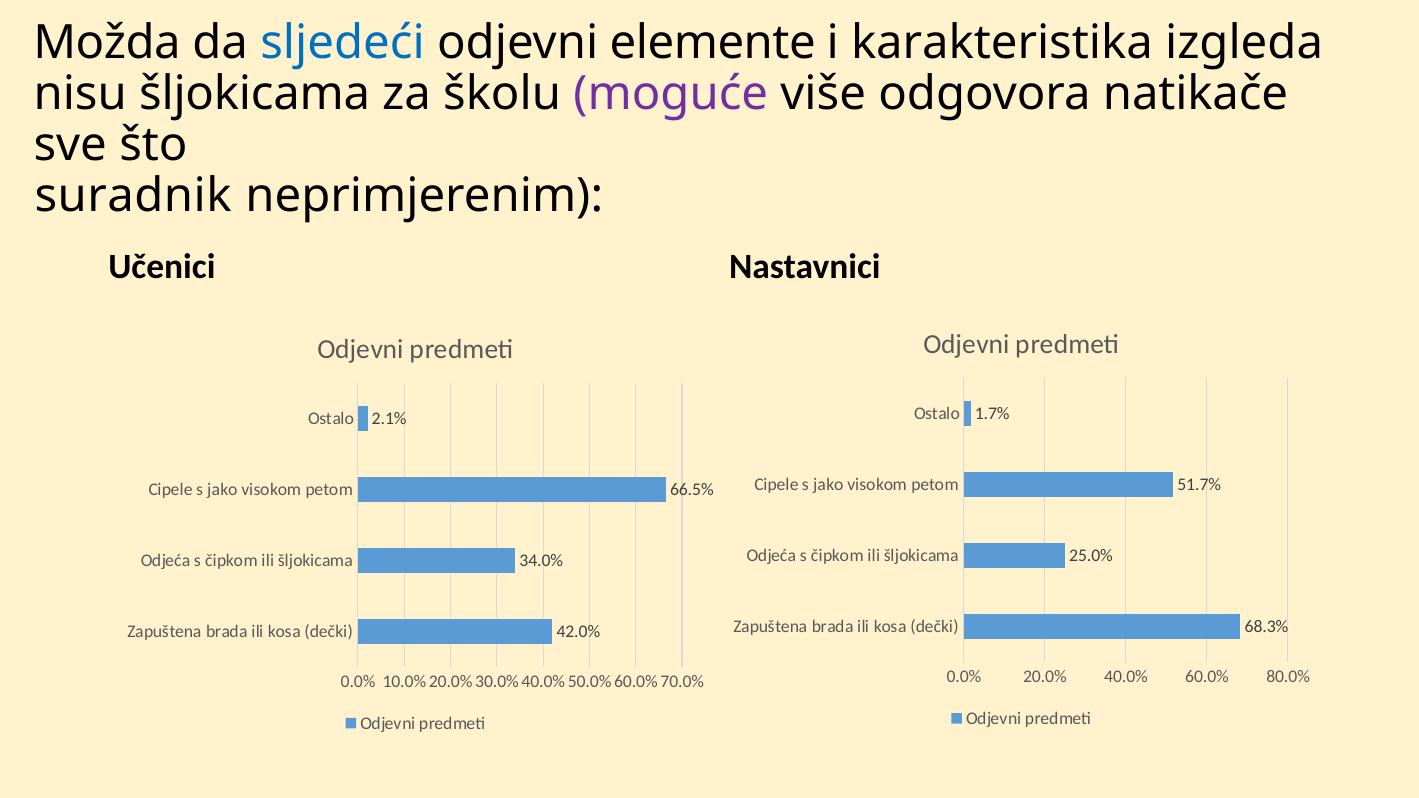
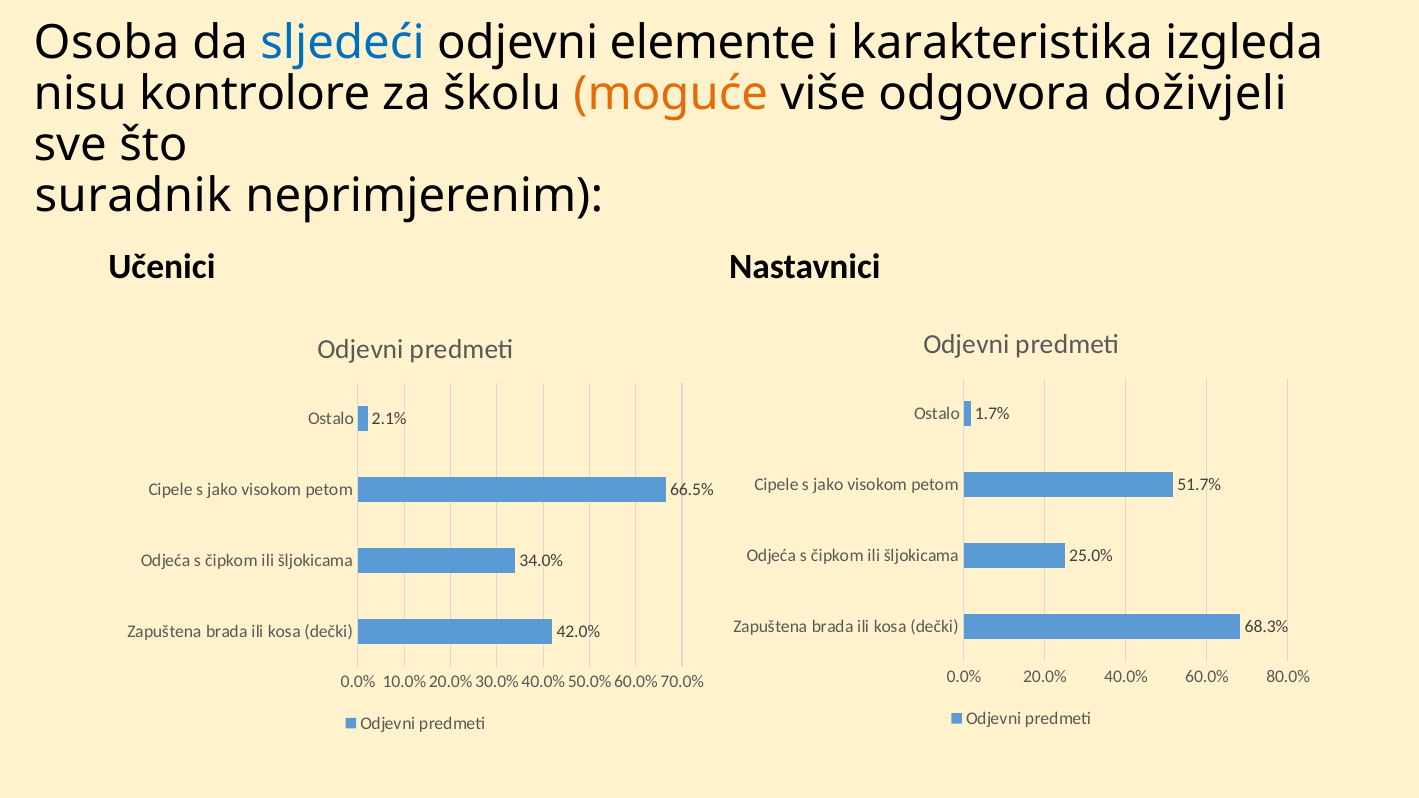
Možda: Možda -> Osoba
nisu šljokicama: šljokicama -> kontrolore
moguće colour: purple -> orange
natikače: natikače -> doživjeli
